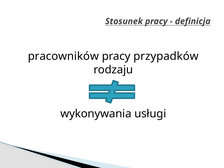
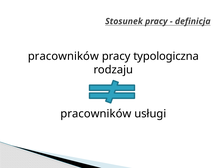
przypadków: przypadków -> typologiczna
wykonywania at (96, 114): wykonywania -> pracowników
